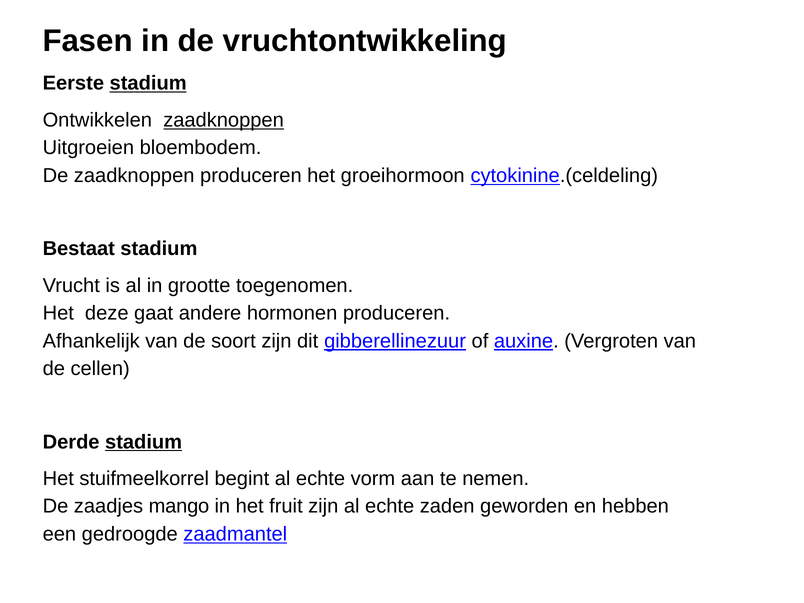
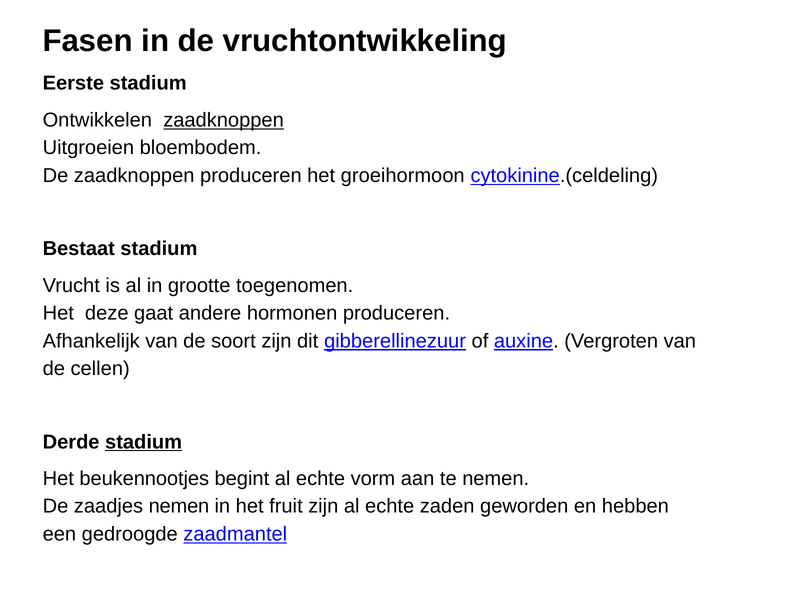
stadium at (148, 83) underline: present -> none
stuifmeelkorrel: stuifmeelkorrel -> beukennootjes
zaadjes mango: mango -> nemen
